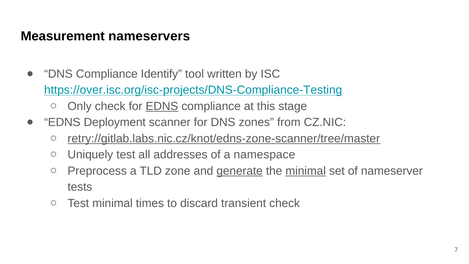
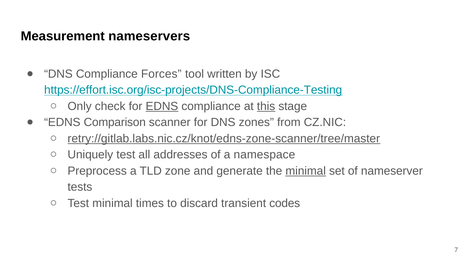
Identify: Identify -> Forces
https://over.isc.org/isc-projects/DNS-Compliance-Testing: https://over.isc.org/isc-projects/DNS-Compliance-Testing -> https://effort.isc.org/isc-projects/DNS-Compliance-Testing
this underline: none -> present
Deployment: Deployment -> Comparison
generate underline: present -> none
transient check: check -> codes
